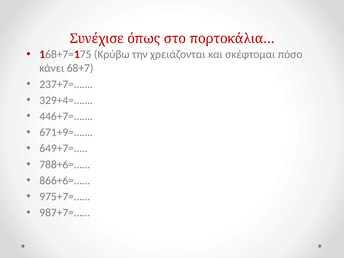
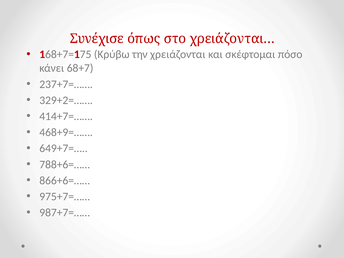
πορτοκάλια…: πορτοκάλια… -> χρειάζονται…
329+4=……: 329+4=…… -> 329+2=……
446+7=……: 446+7=…… -> 414+7=……
671+9=……: 671+9=…… -> 468+9=……
